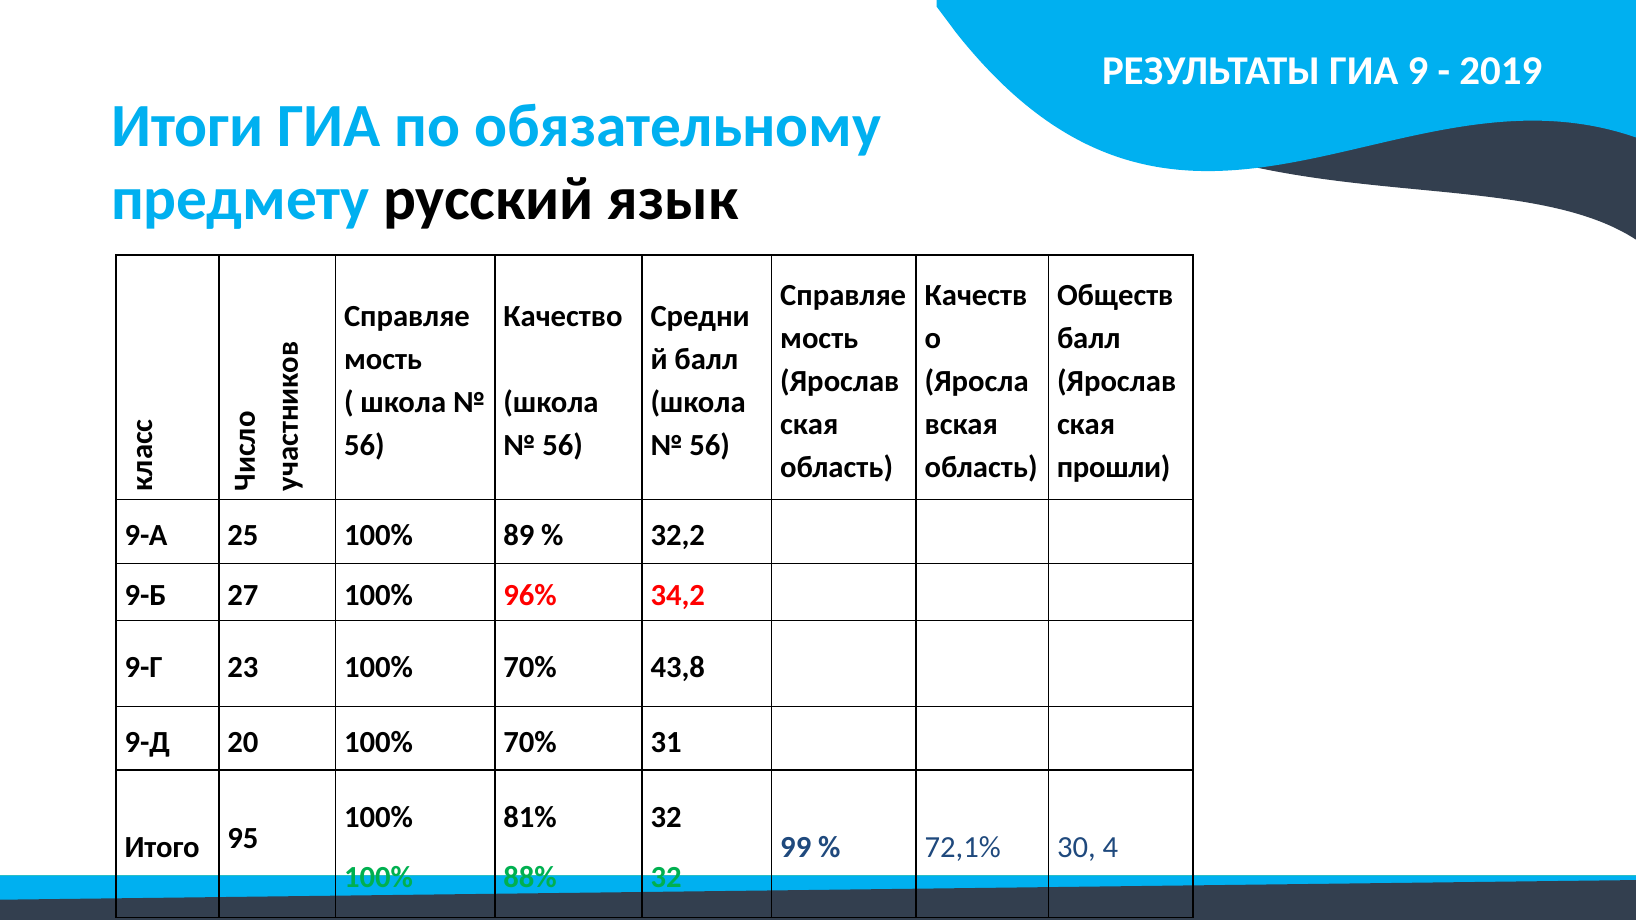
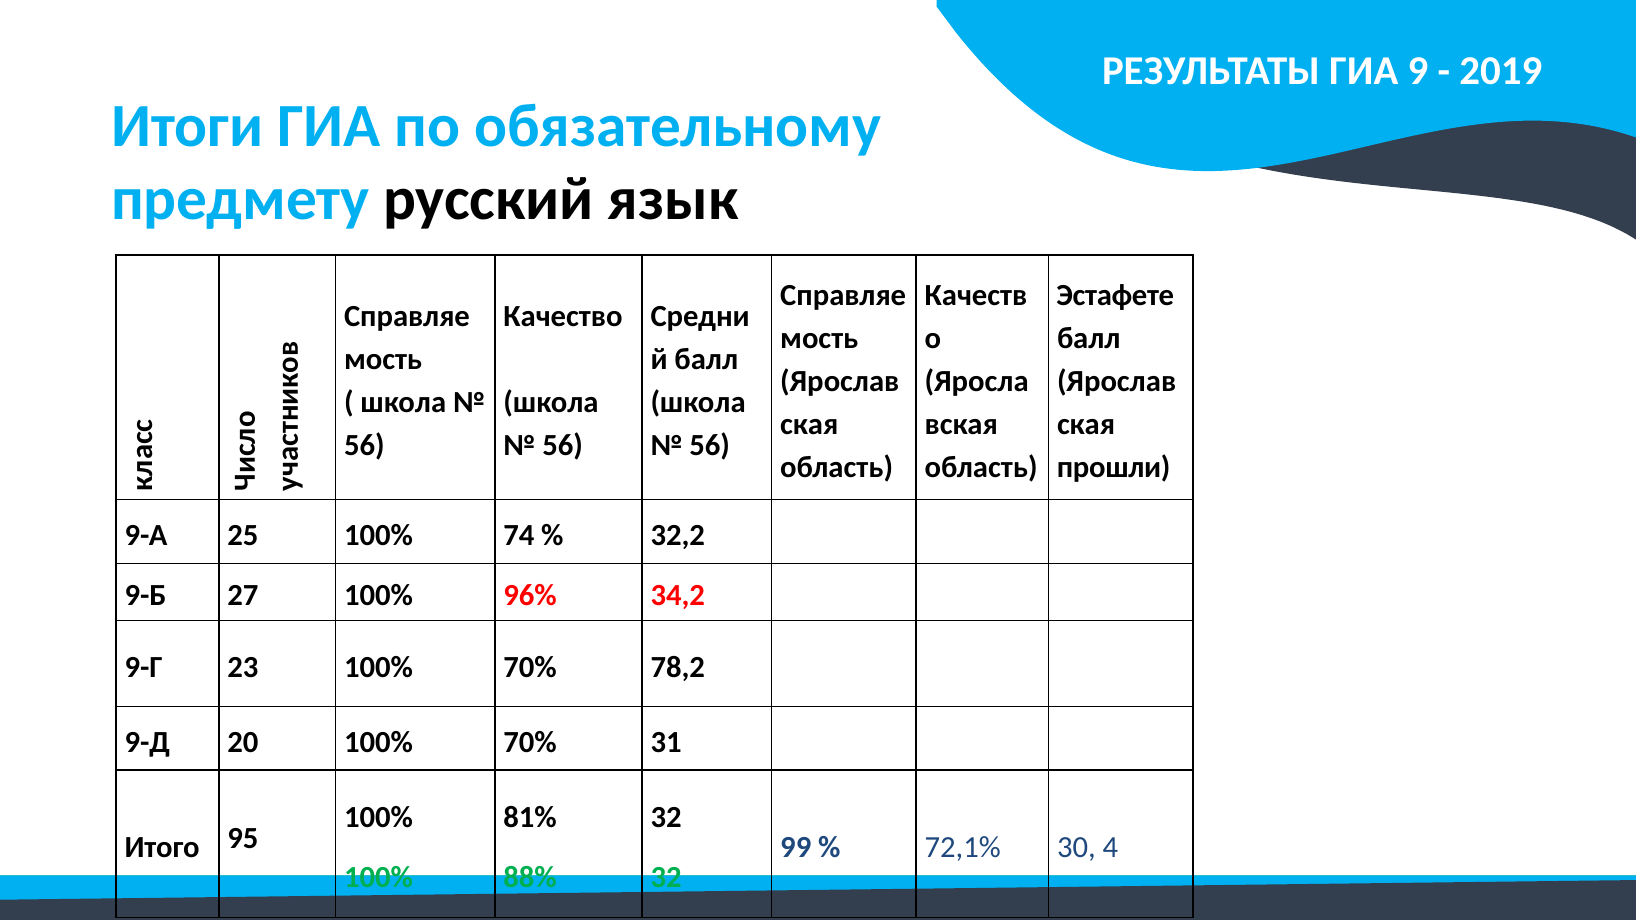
Обществ: Обществ -> Эстафете
89: 89 -> 74
43,8: 43,8 -> 78,2
